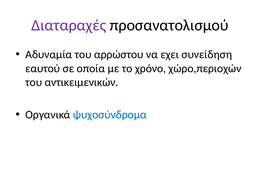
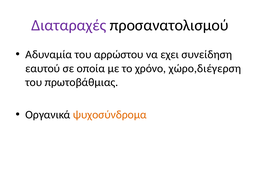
χώρο,περιοχών: χώρο,περιοχών -> χώρο,διέγερση
αντικειμενικών: αντικειμενικών -> πρωτοβάθμιας
ψυχοσύνδρομα colour: blue -> orange
